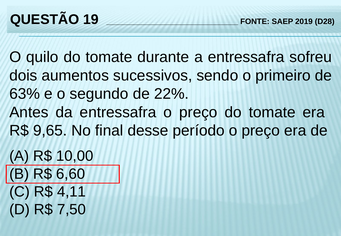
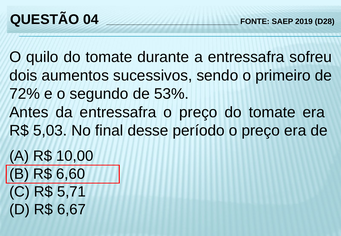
19: 19 -> 04
63%: 63% -> 72%
22%: 22% -> 53%
9,65: 9,65 -> 5,03
4,11: 4,11 -> 5,71
7,50: 7,50 -> 6,67
